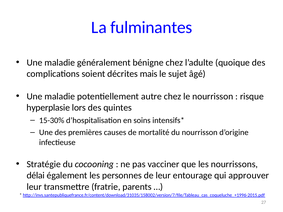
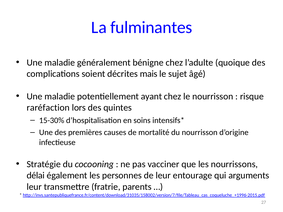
autre: autre -> ayant
hyperplasie: hyperplasie -> raréfaction
approuver: approuver -> arguments
